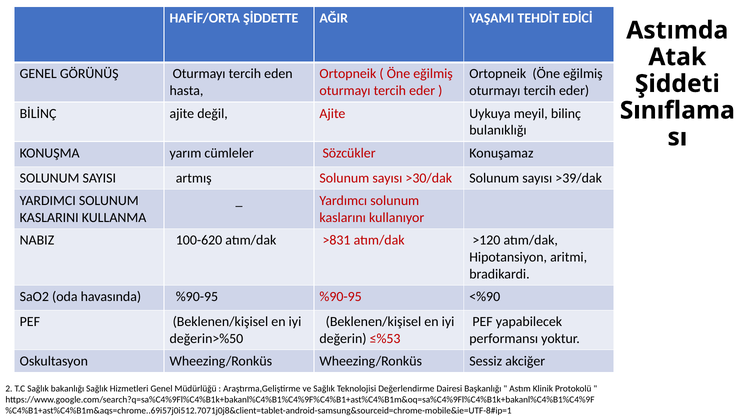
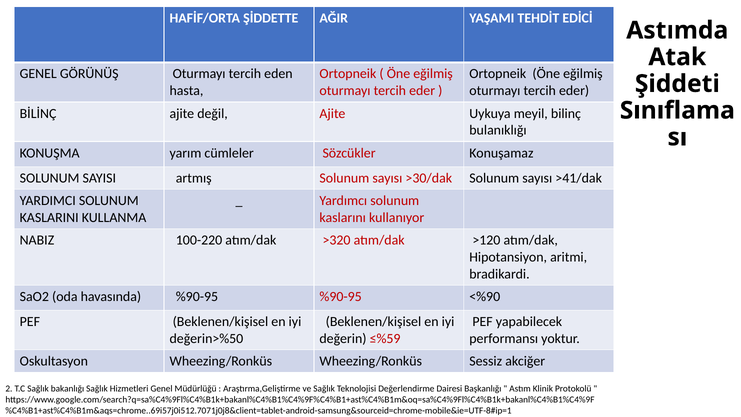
>39/dak: >39/dak -> >41/dak
100-620: 100-620 -> 100-220
>831: >831 -> >320
≤%53: ≤%53 -> ≤%59
